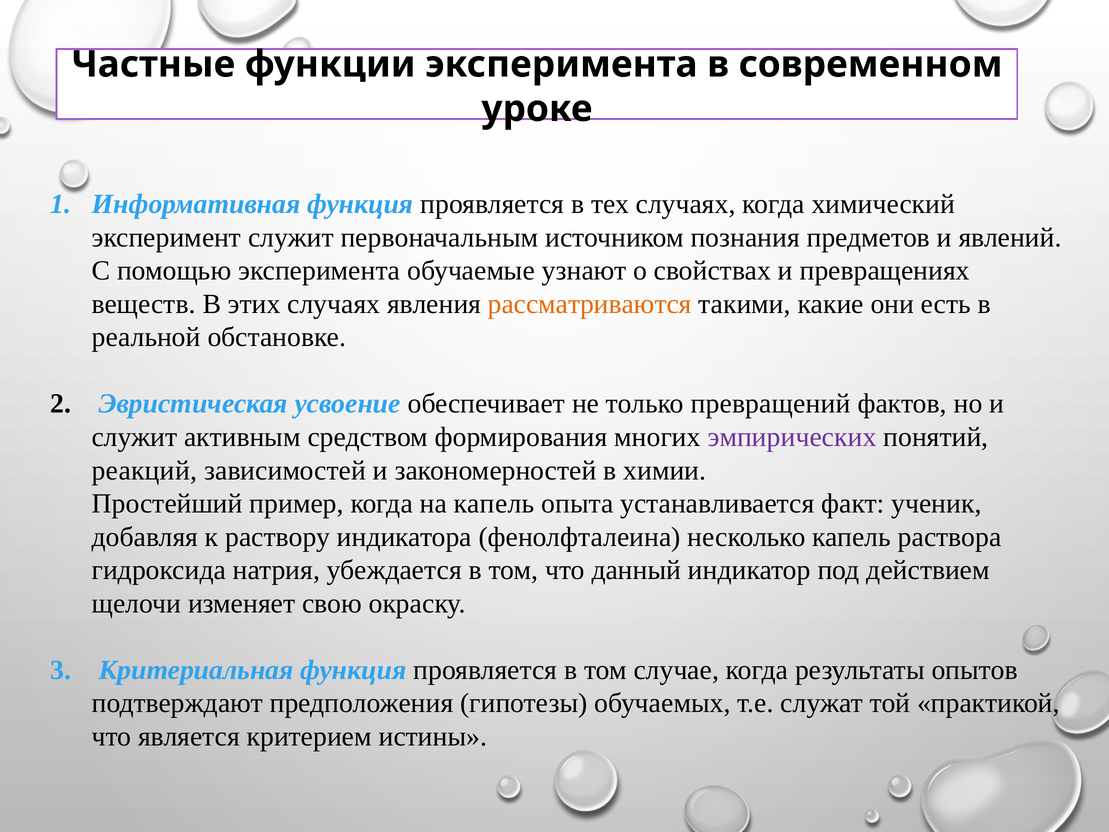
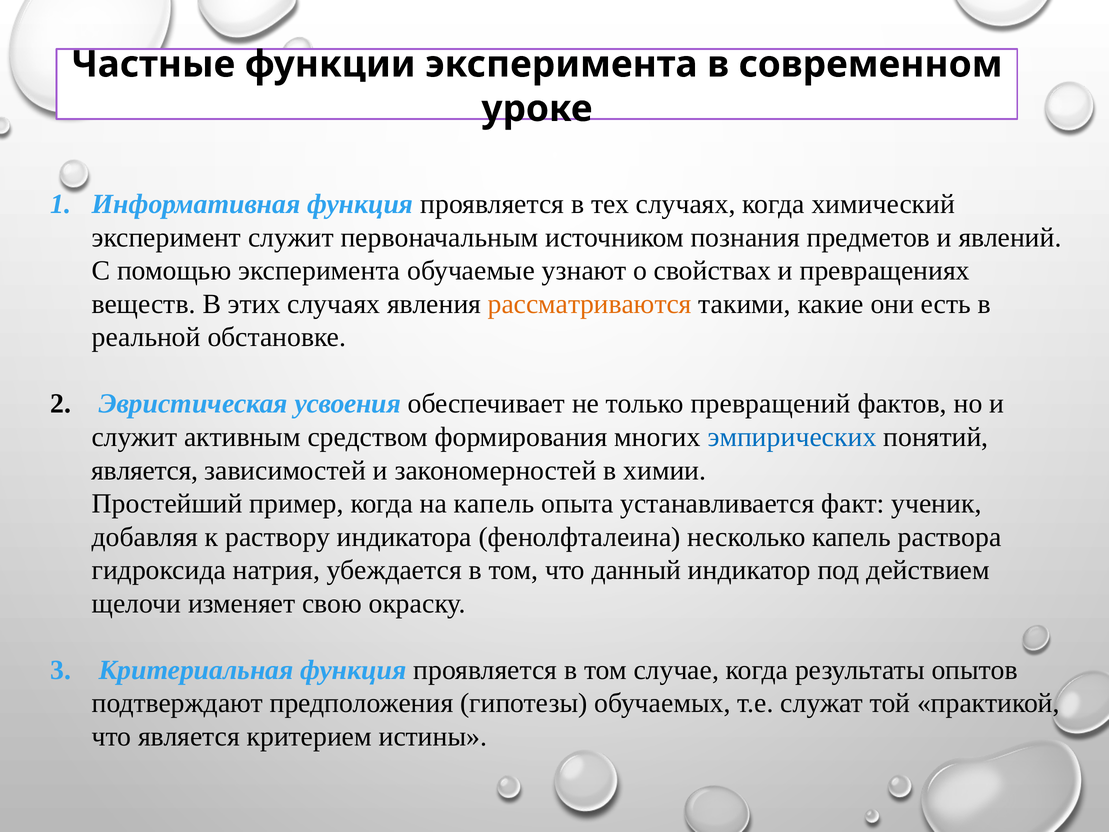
усвоение: усвоение -> усвоения
эмпирических colour: purple -> blue
реакций at (144, 470): реакций -> является
